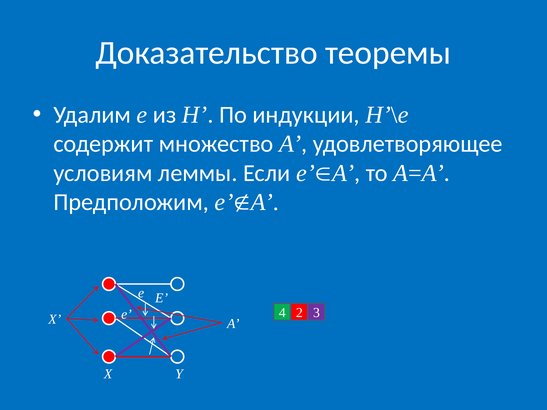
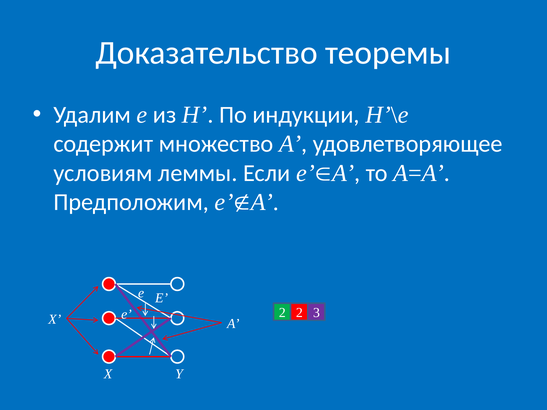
X 4: 4 -> 2
